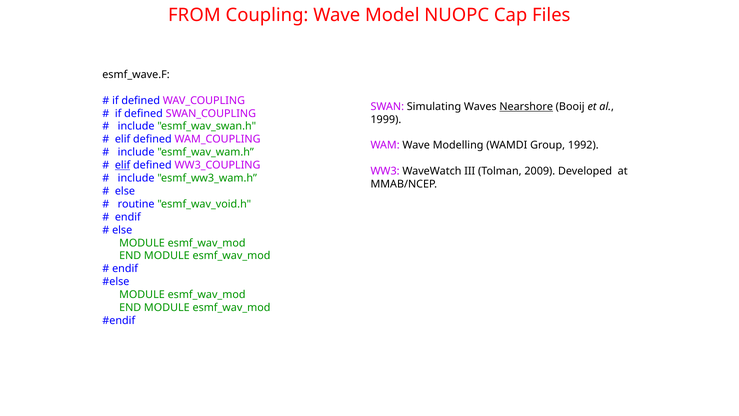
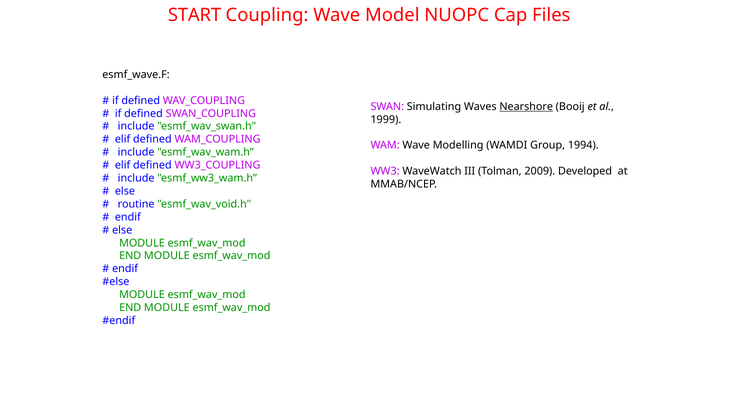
FROM: FROM -> START
1992: 1992 -> 1994
elif at (123, 165) underline: present -> none
